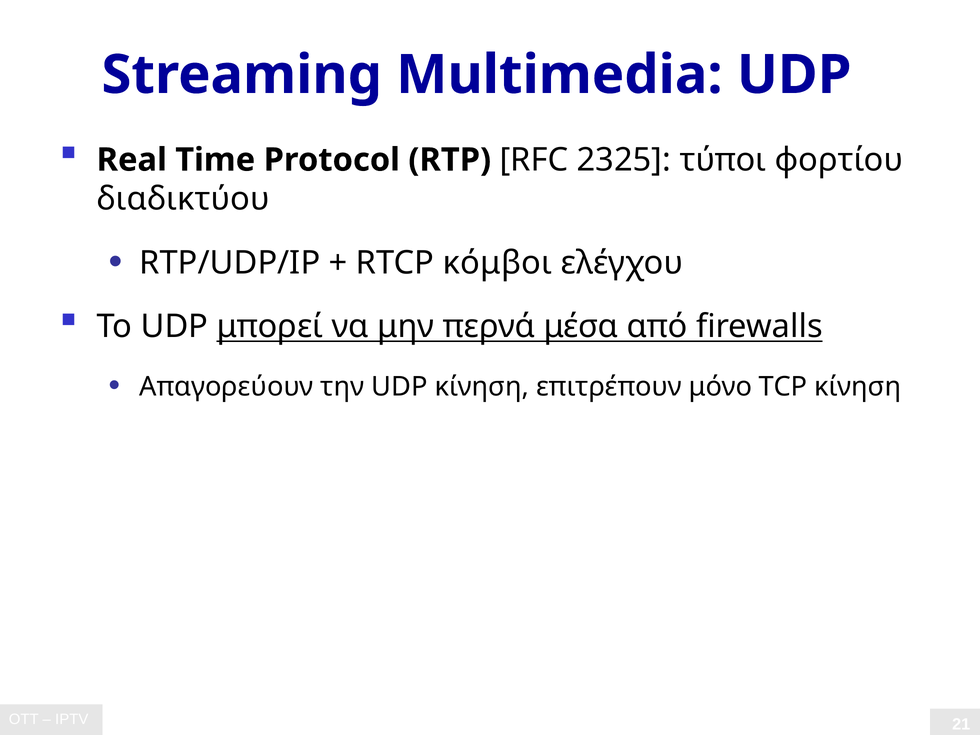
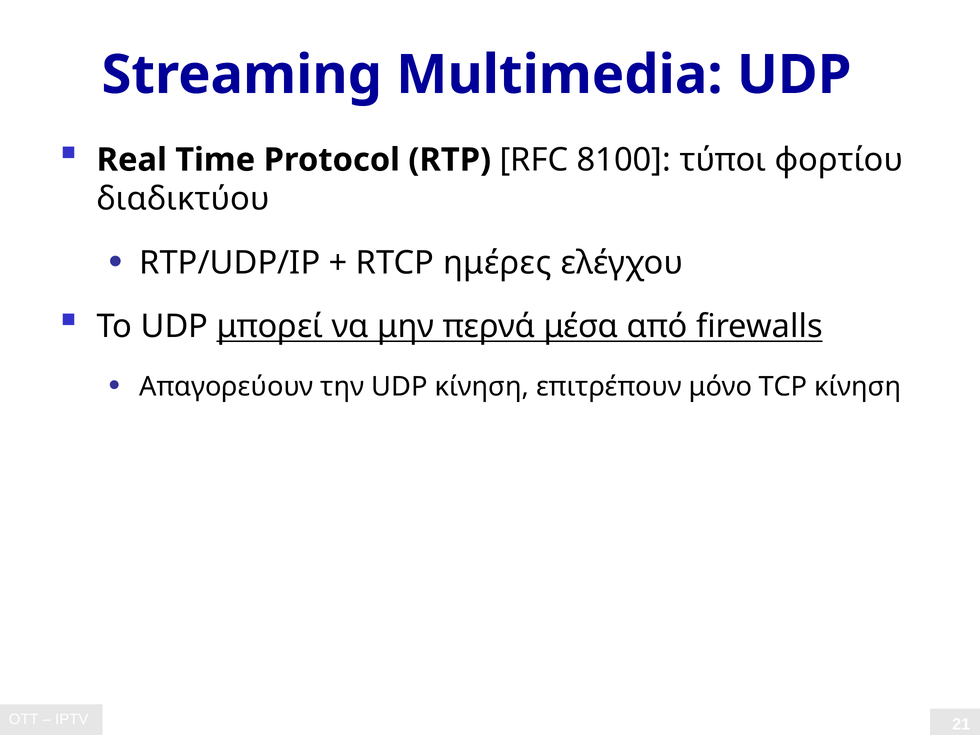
2325: 2325 -> 8100
κόμβοι: κόμβοι -> ημέρες
